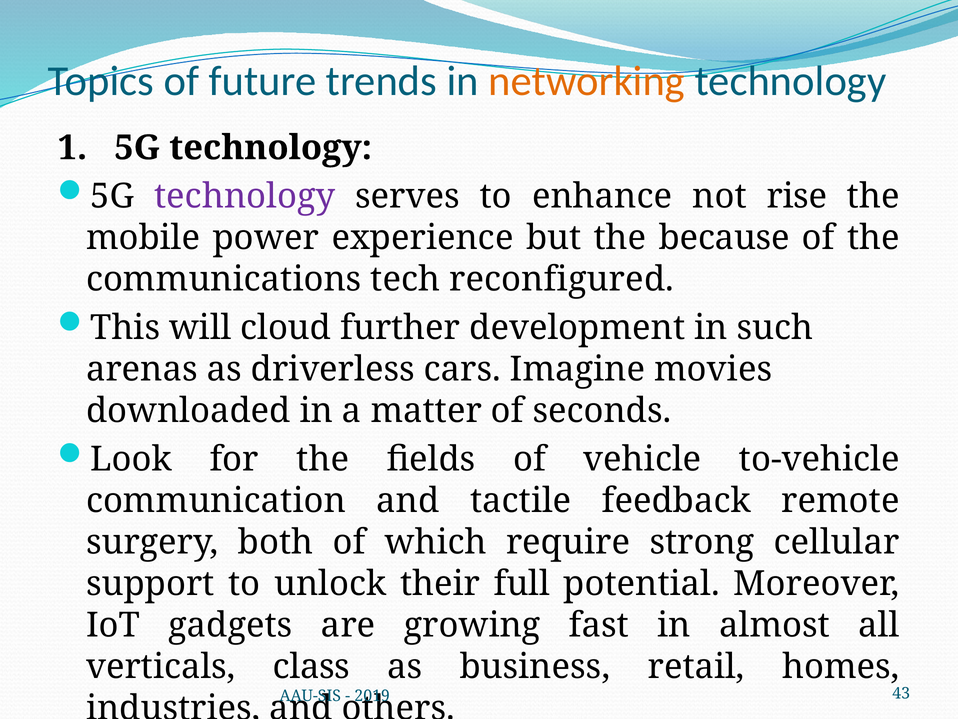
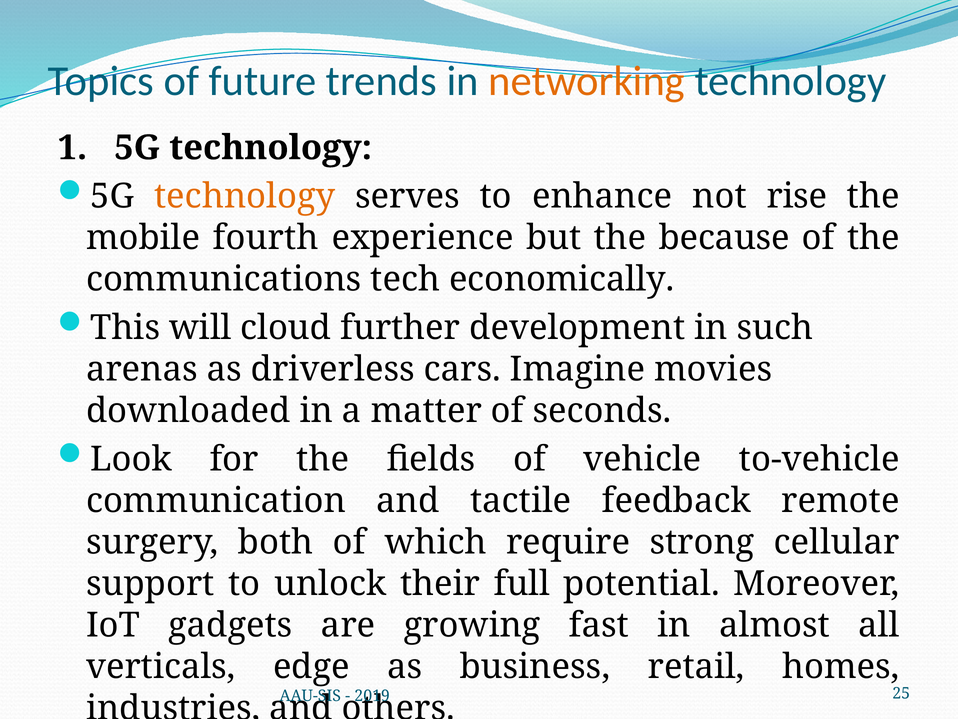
technology at (245, 196) colour: purple -> orange
power: power -> fourth
reconfigured: reconfigured -> economically
class: class -> edge
43: 43 -> 25
